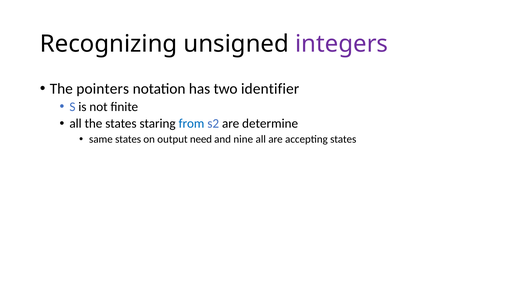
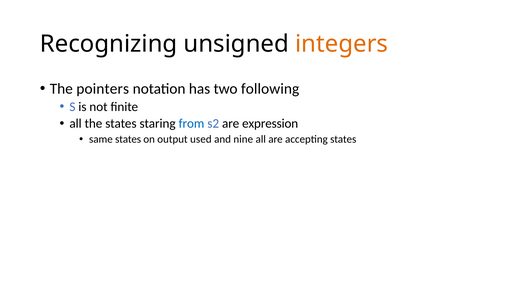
integers colour: purple -> orange
identifier: identifier -> following
determine: determine -> expression
need: need -> used
